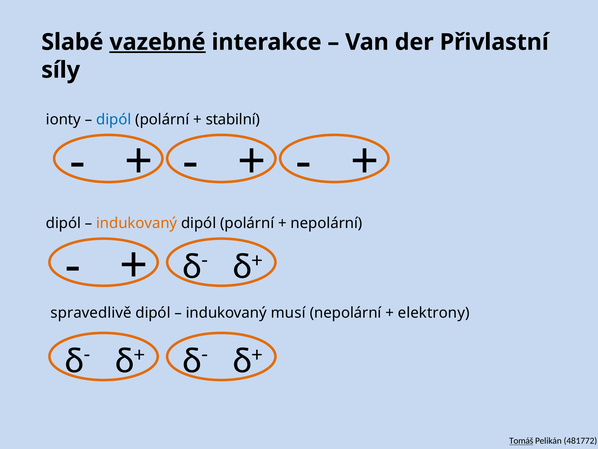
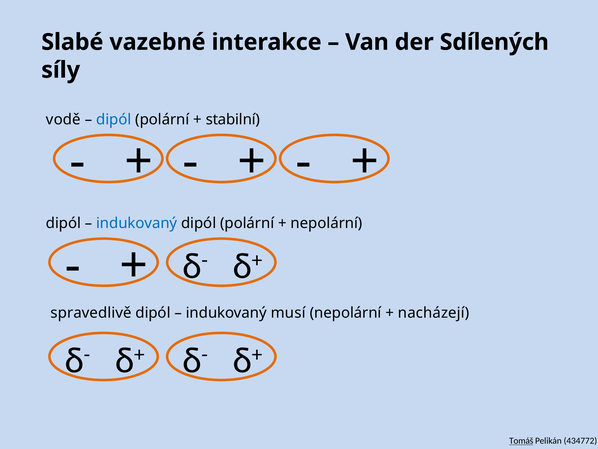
vazebné underline: present -> none
Přivlastní: Přivlastní -> Sdílených
ionty: ionty -> vodě
indukovaný at (137, 223) colour: orange -> blue
elektrony: elektrony -> nacházejí
481772: 481772 -> 434772
